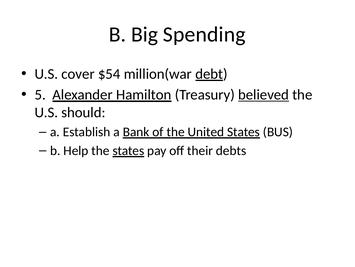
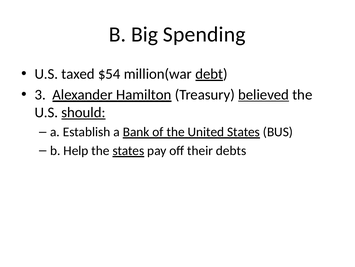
cover: cover -> taxed
5: 5 -> 3
should underline: none -> present
